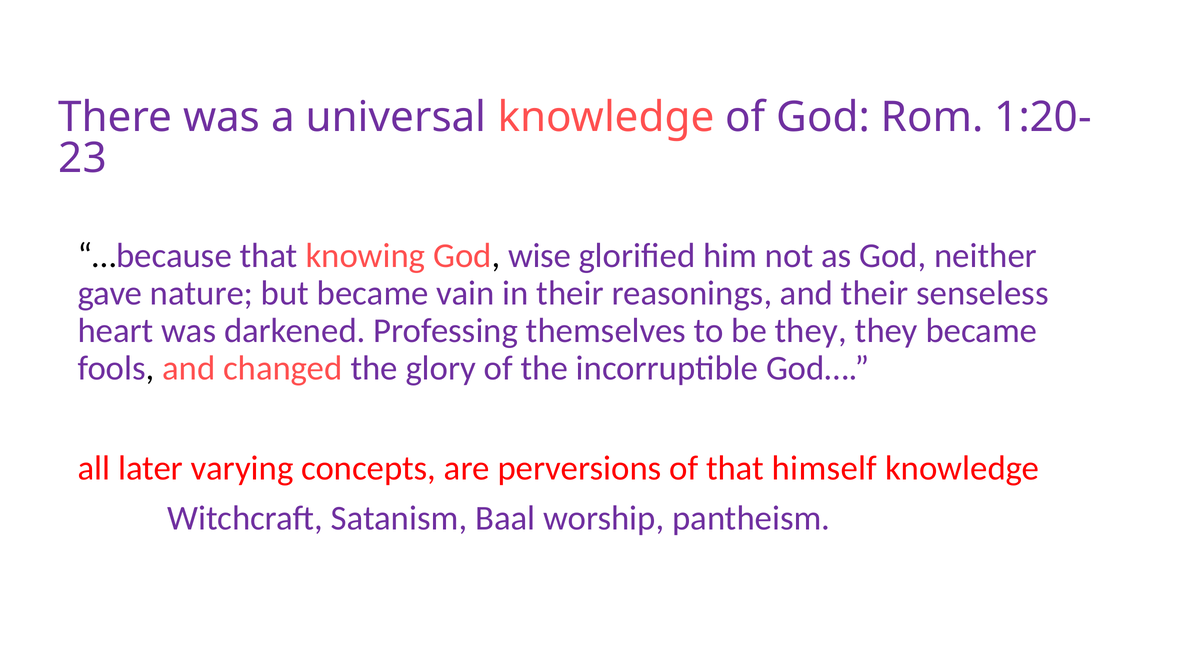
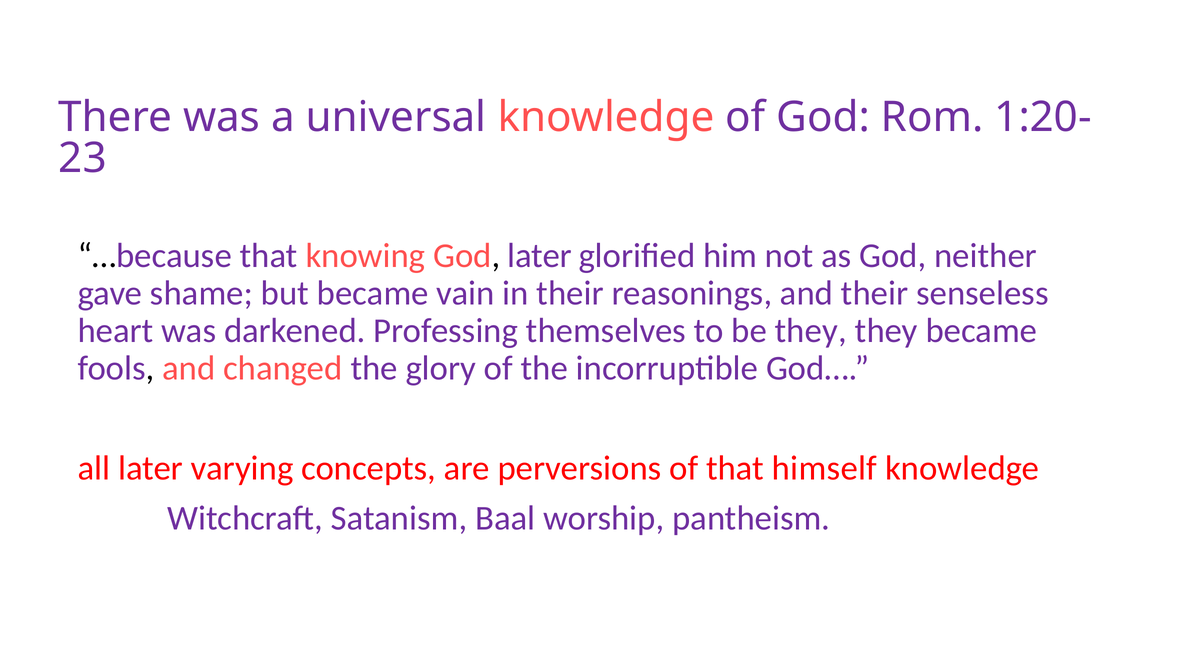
God wise: wise -> later
nature: nature -> shame
